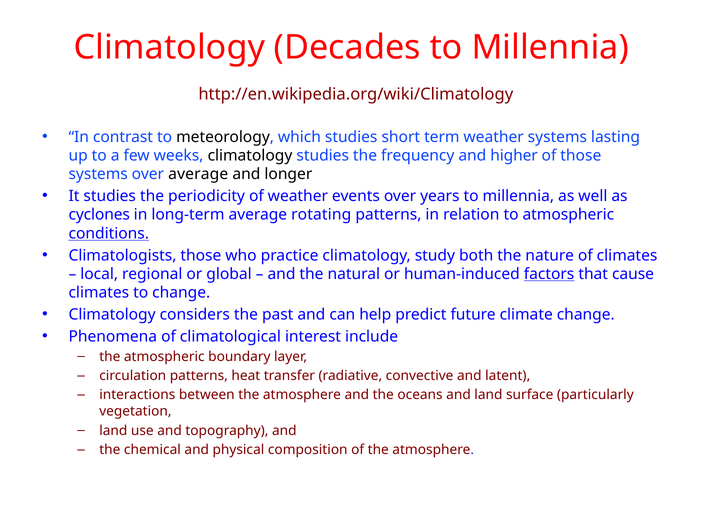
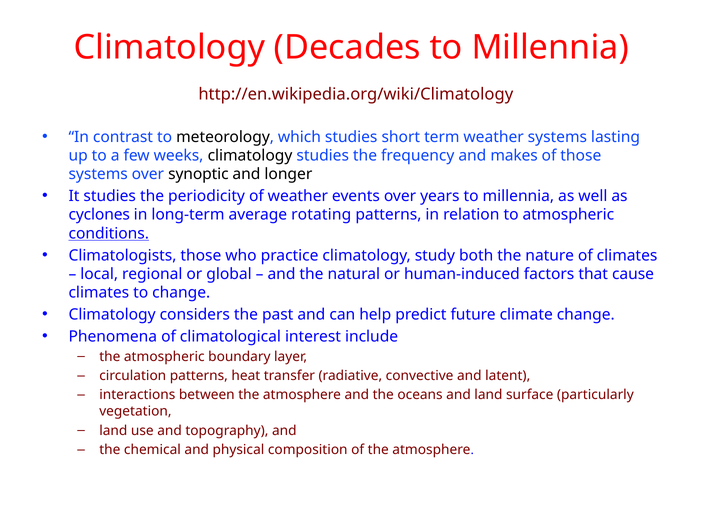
higher: higher -> makes
over average: average -> synoptic
factors underline: present -> none
